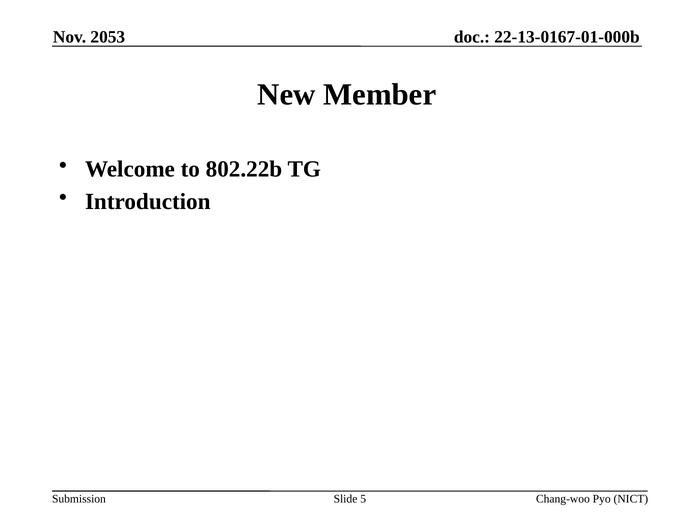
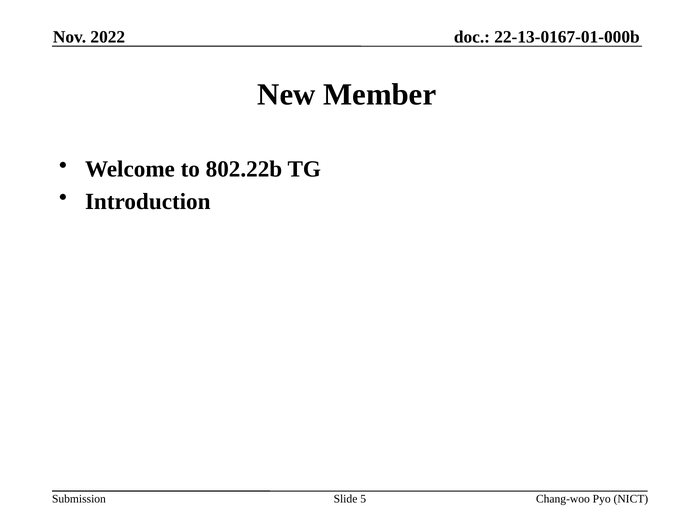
2053: 2053 -> 2022
